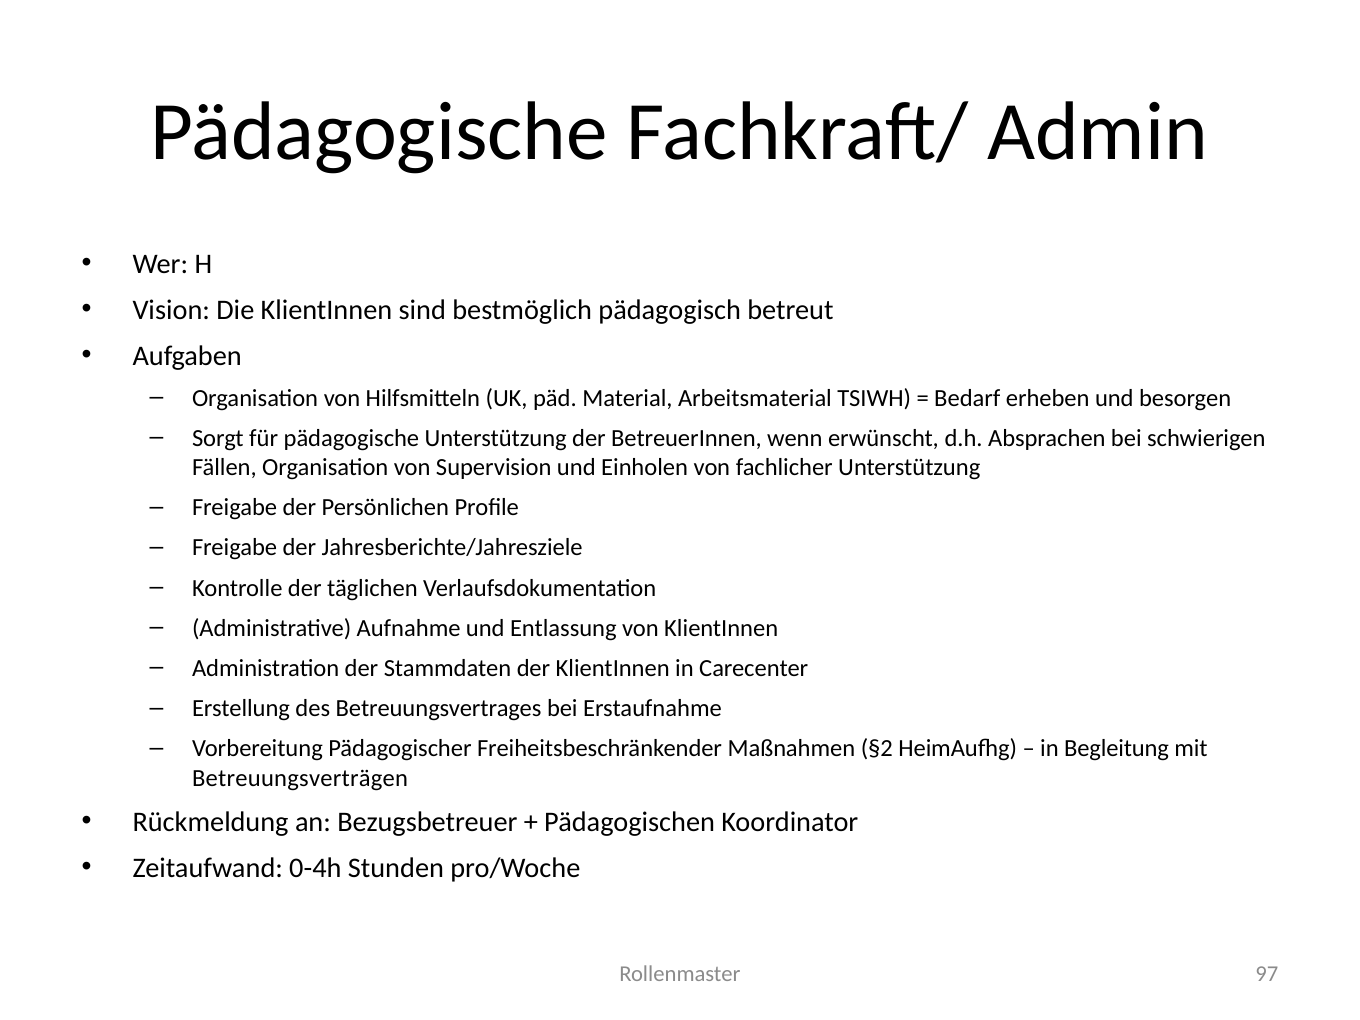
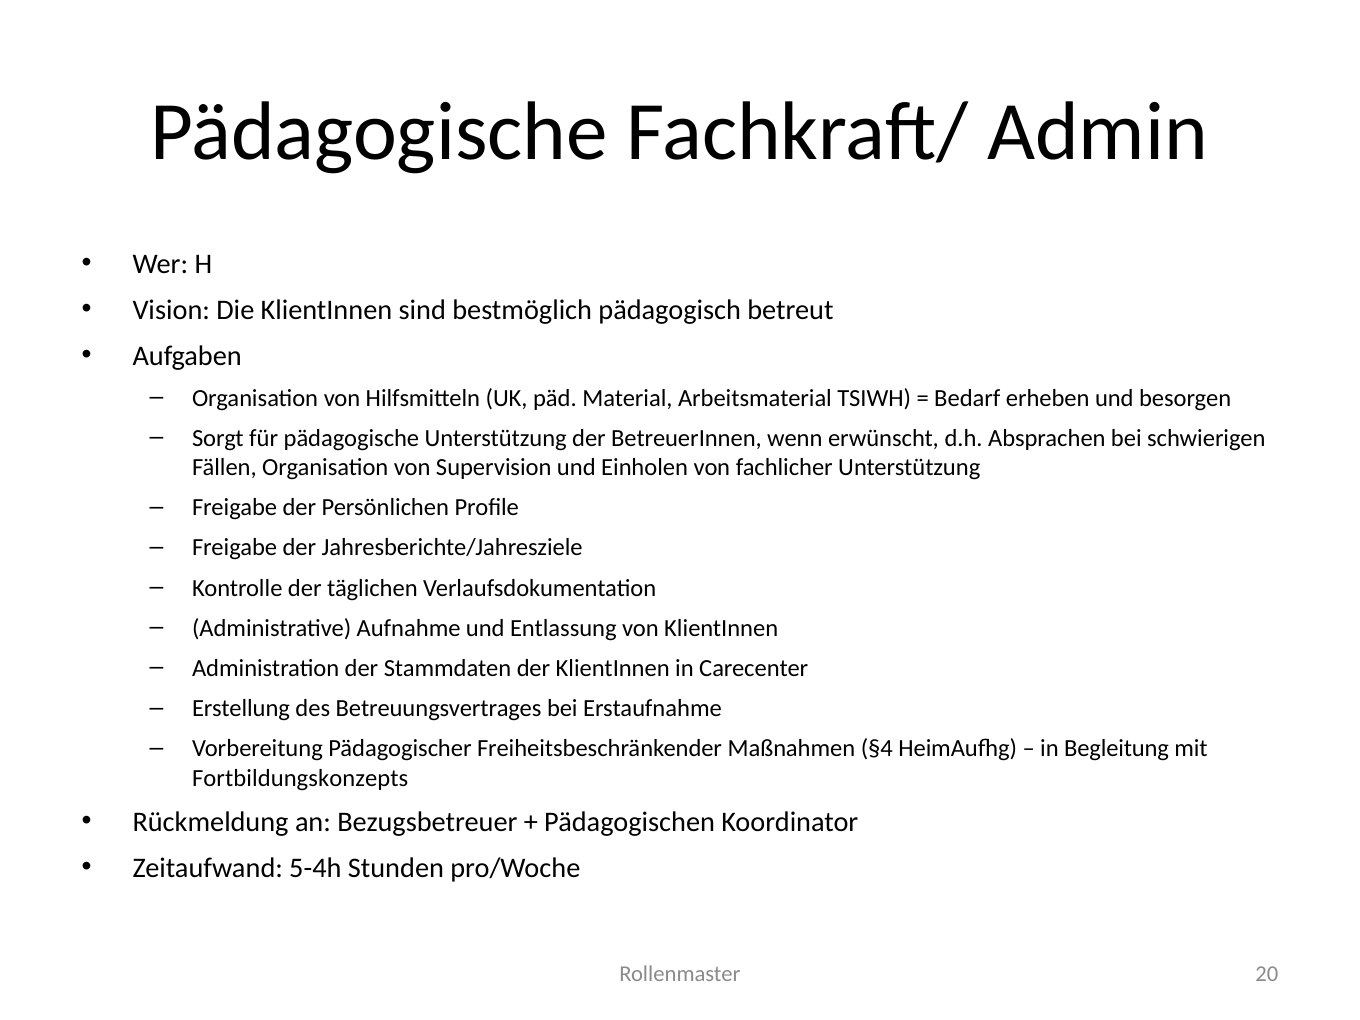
§2: §2 -> §4
Betreuungsverträgen: Betreuungsverträgen -> Fortbildungskonzepts
0-4h: 0-4h -> 5-4h
97: 97 -> 20
